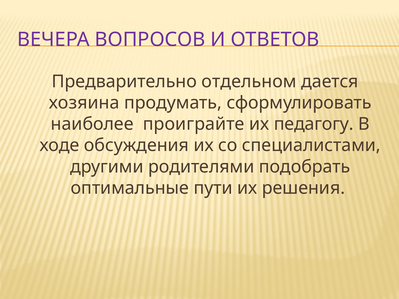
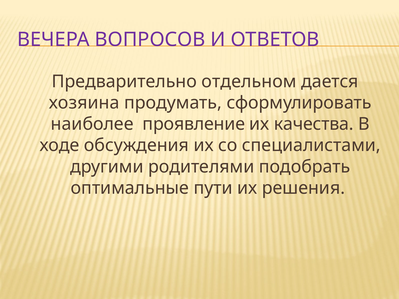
проиграйте: проиграйте -> проявление
педагогу: педагогу -> качества
